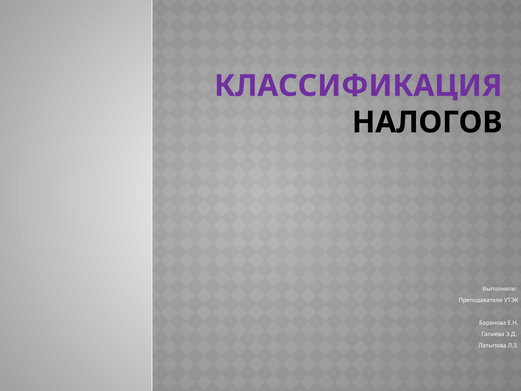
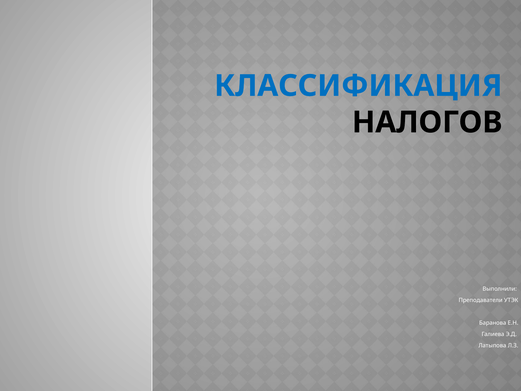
КЛАССИФИКАЦИЯ colour: purple -> blue
